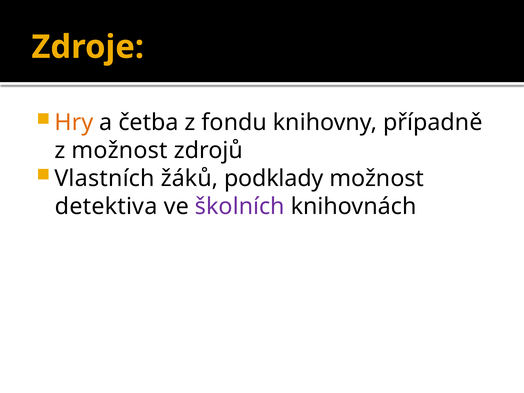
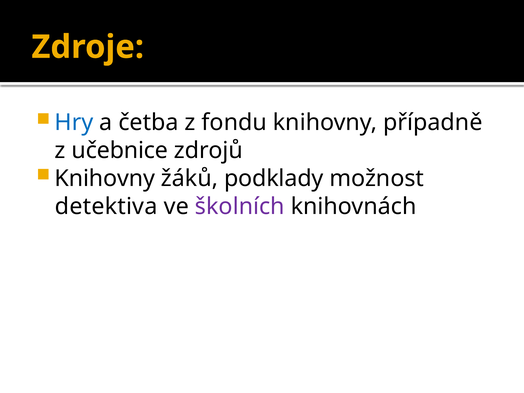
Hry colour: orange -> blue
z možnost: možnost -> učebnice
Vlastních at (105, 178): Vlastních -> Knihovny
